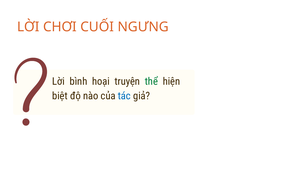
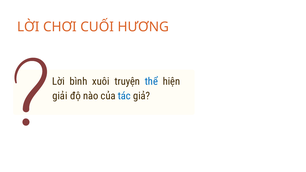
NGƯNG: NGƯNG -> HƯƠNG
hoại: hoại -> xuôi
thể colour: green -> blue
biệt: biệt -> giải
